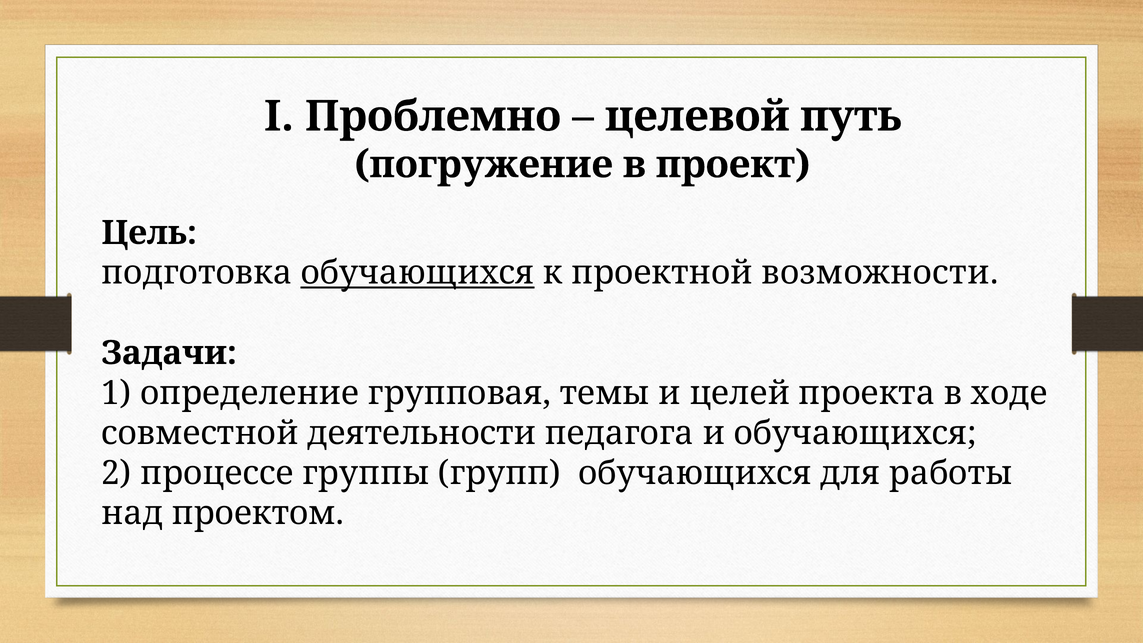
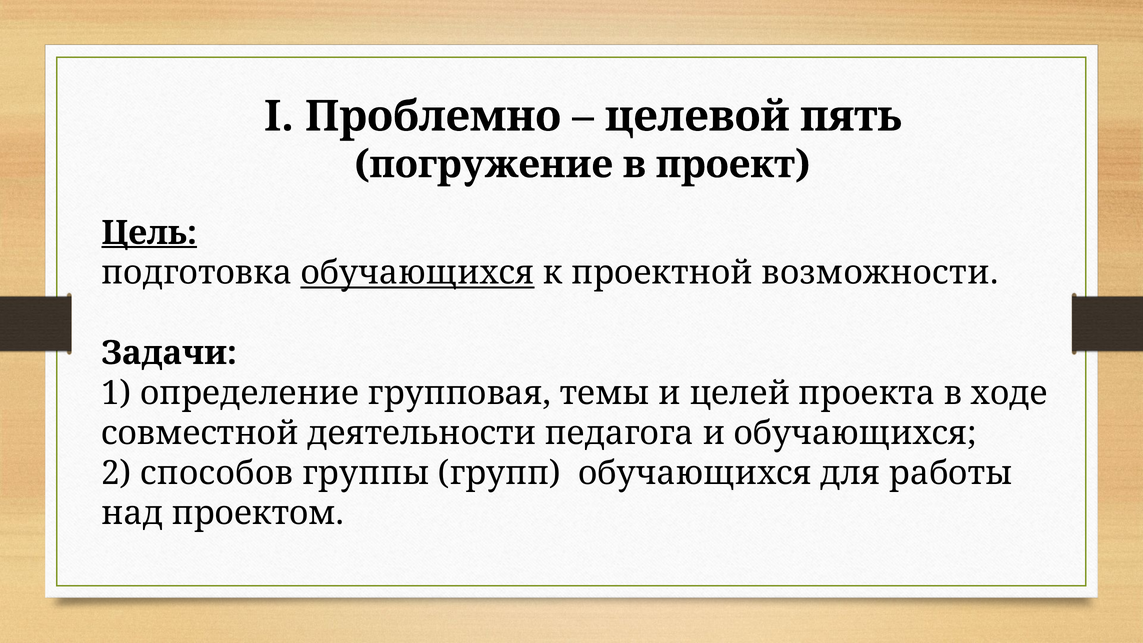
путь: путь -> пять
Цель underline: none -> present
процессе: процессе -> способов
